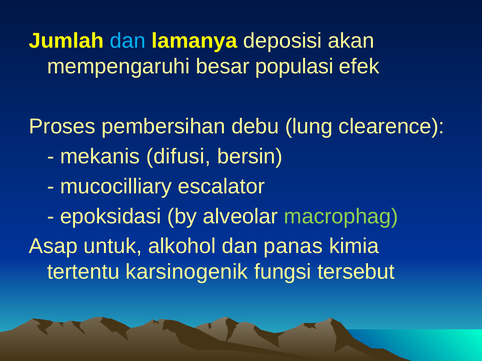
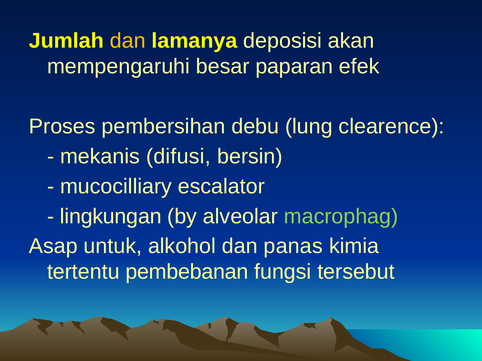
dan at (128, 41) colour: light blue -> yellow
populasi: populasi -> paparan
epoksidasi: epoksidasi -> lingkungan
karsinogenik: karsinogenik -> pembebanan
